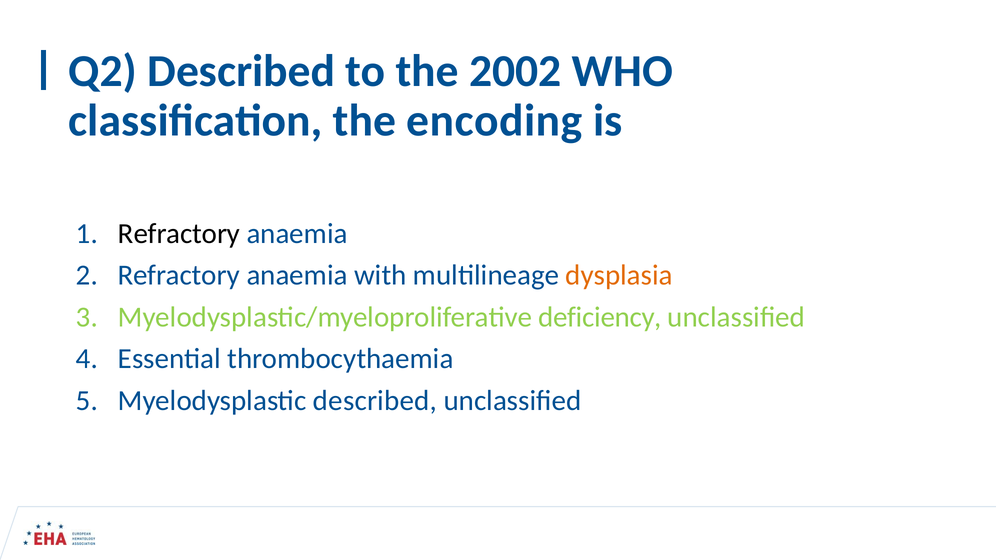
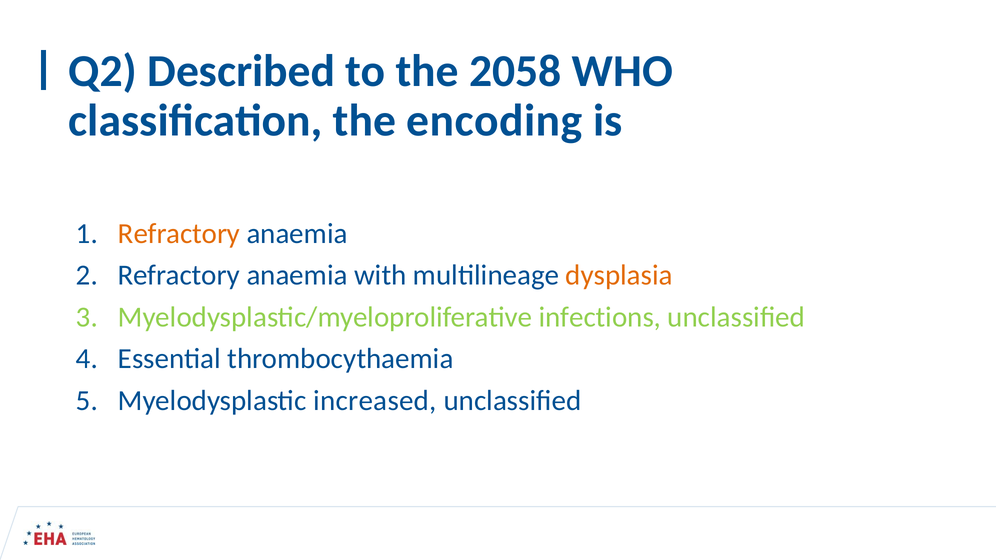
2002: 2002 -> 2058
Refractory at (179, 234) colour: black -> orange
deficiency: deficiency -> infections
Myelodysplastic described: described -> increased
